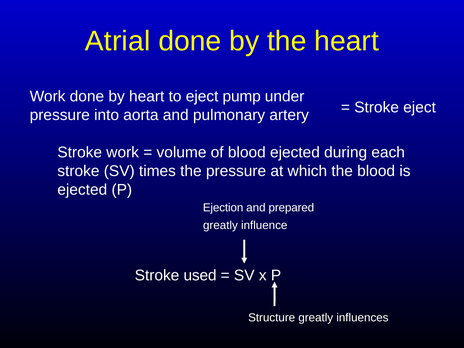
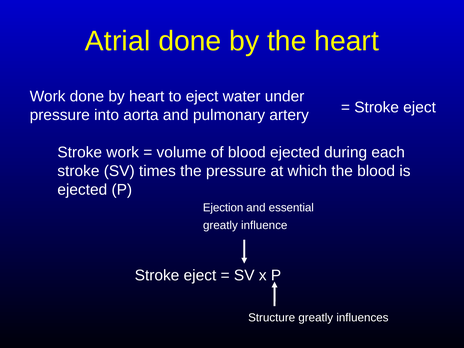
pump: pump -> water
prepared: prepared -> essential
used at (200, 276): used -> eject
